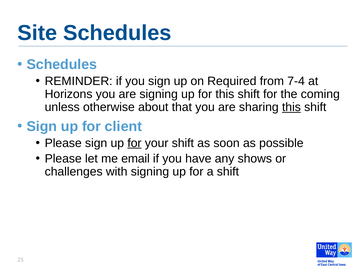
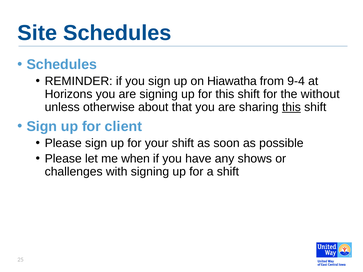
Required: Required -> Hiawatha
7-4: 7-4 -> 9-4
coming: coming -> without
for at (134, 143) underline: present -> none
email: email -> when
